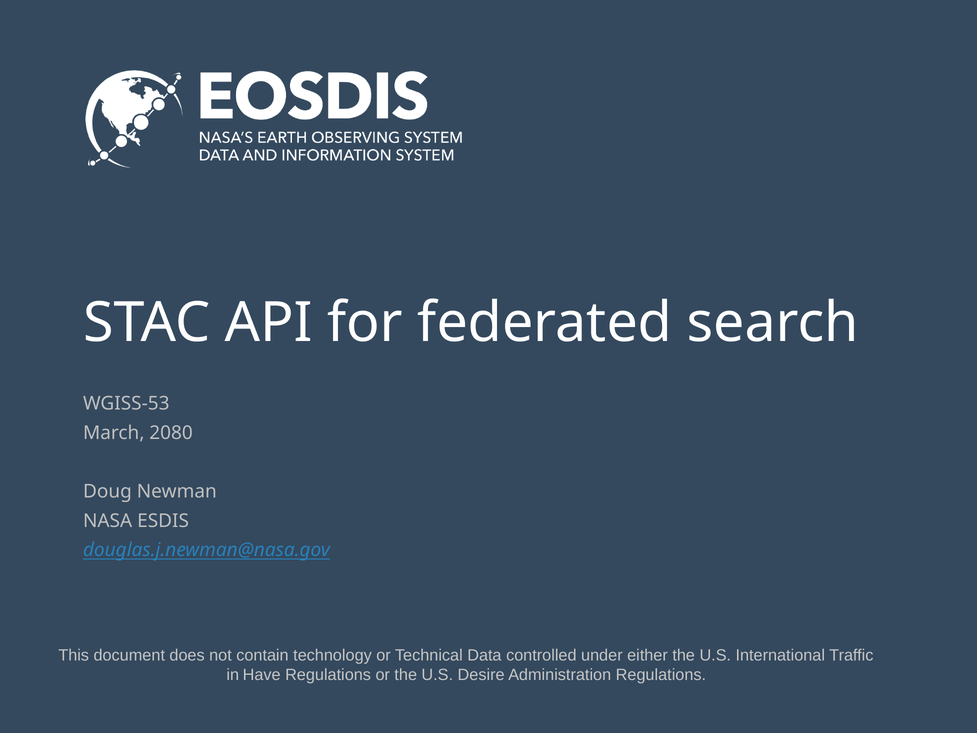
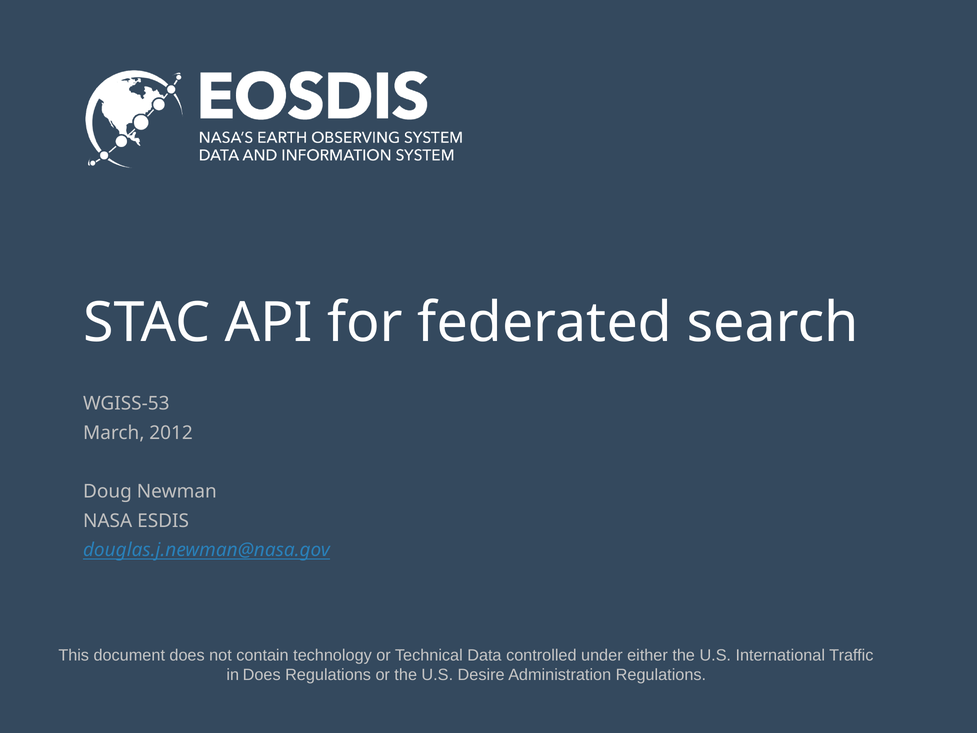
2080: 2080 -> 2012
in Have: Have -> Does
